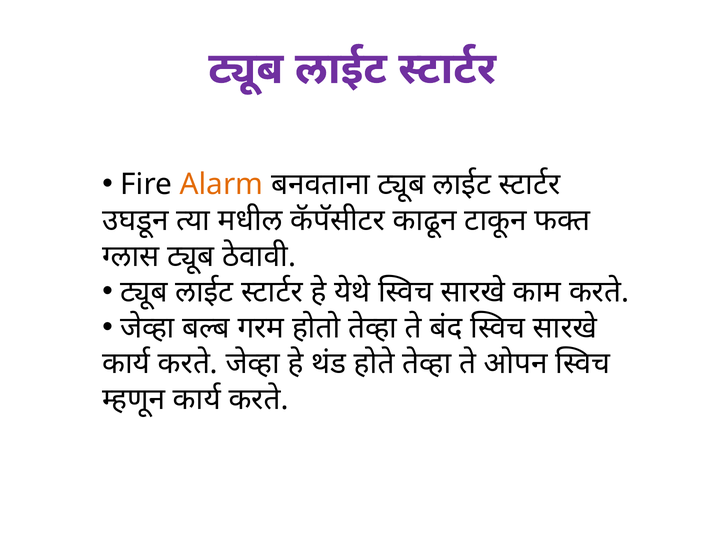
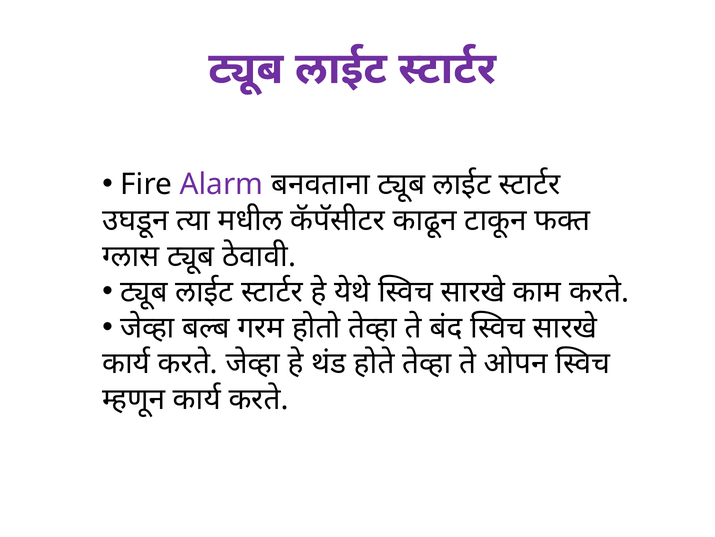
Alarm colour: orange -> purple
